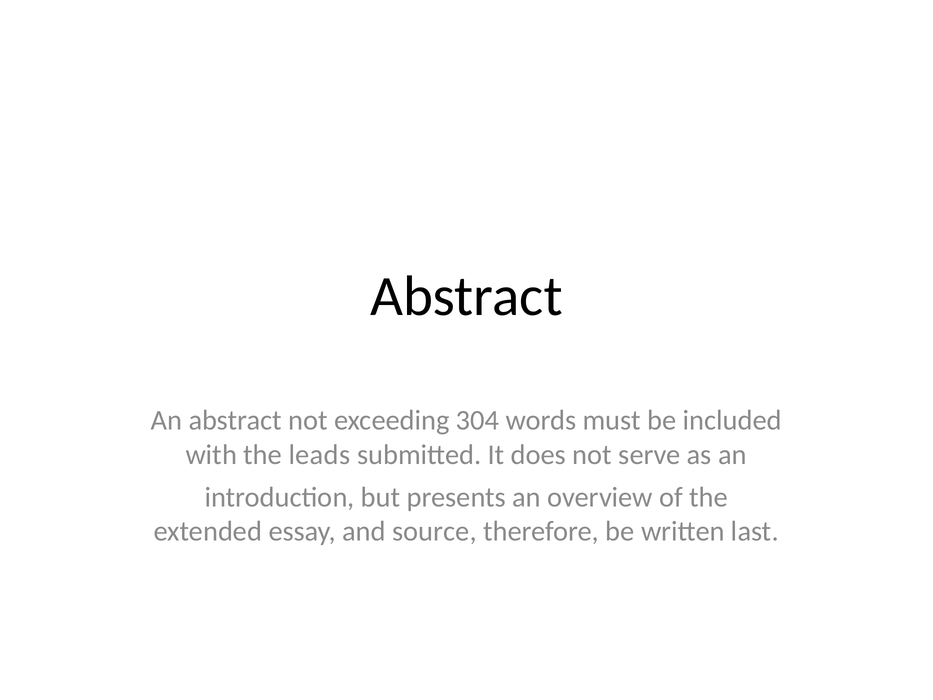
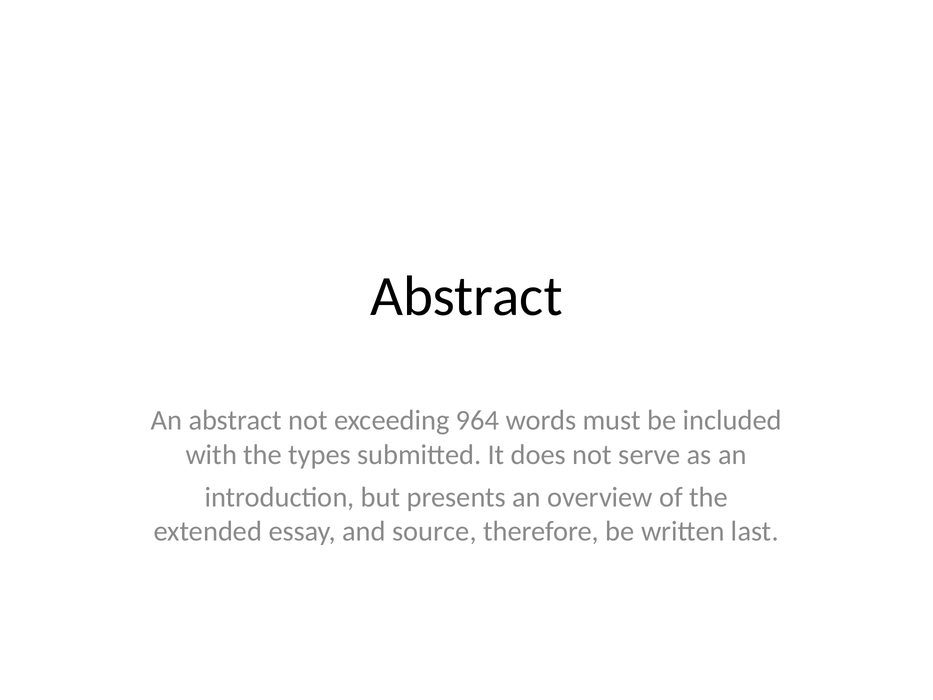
304: 304 -> 964
leads: leads -> types
